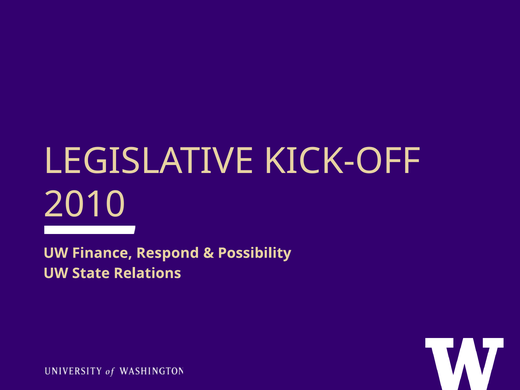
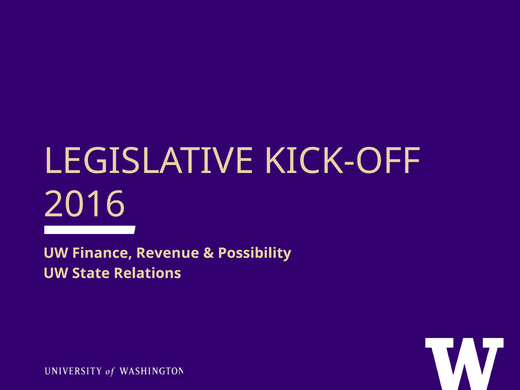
2010: 2010 -> 2016
Respond: Respond -> Revenue
